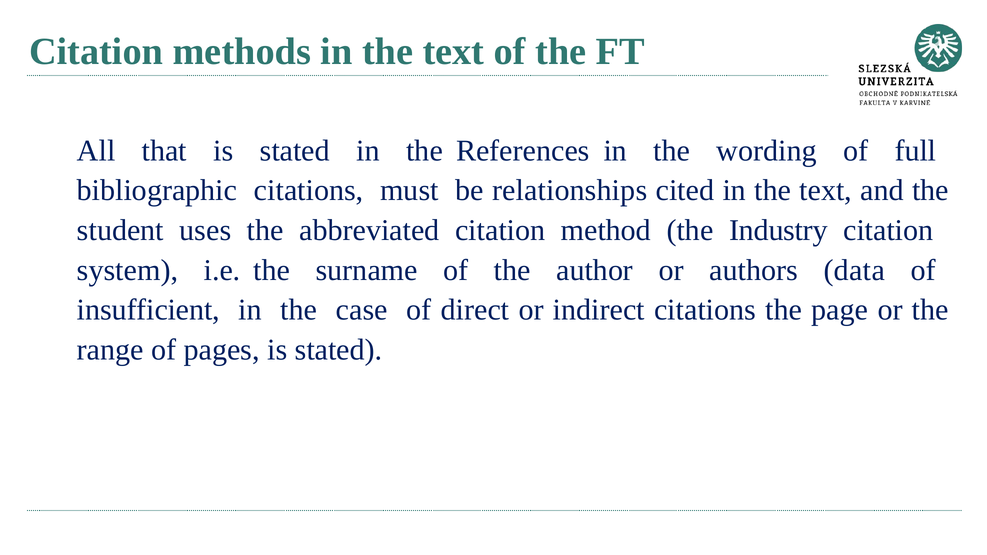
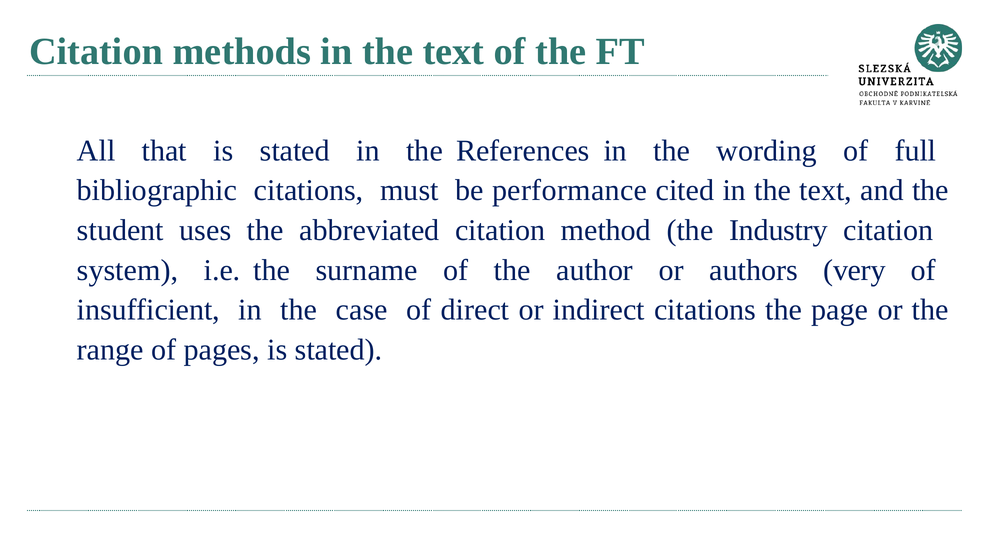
relationships: relationships -> performance
data: data -> very
